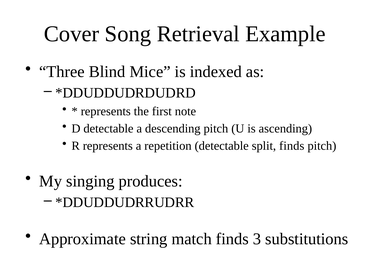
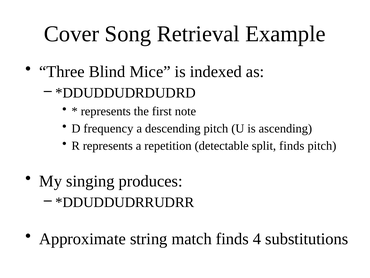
D detectable: detectable -> frequency
3: 3 -> 4
